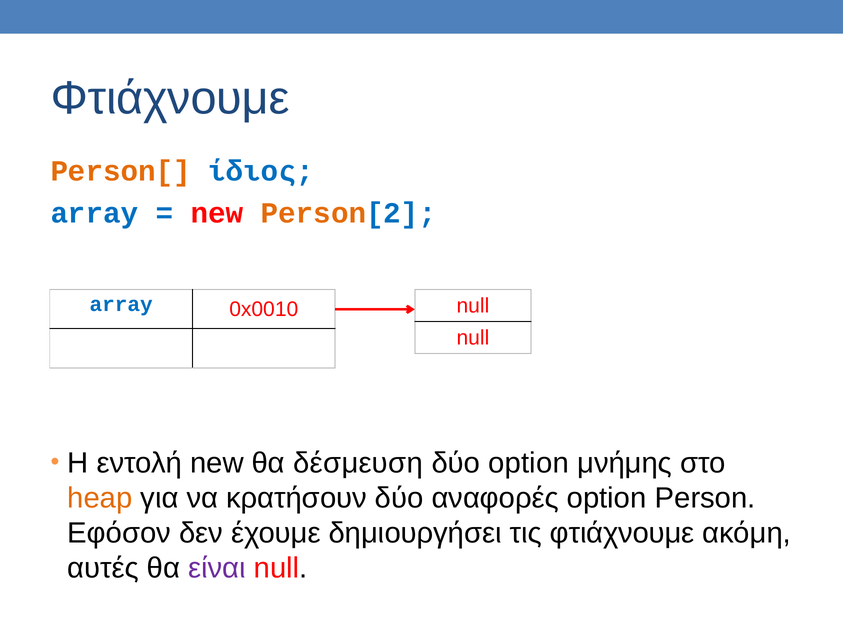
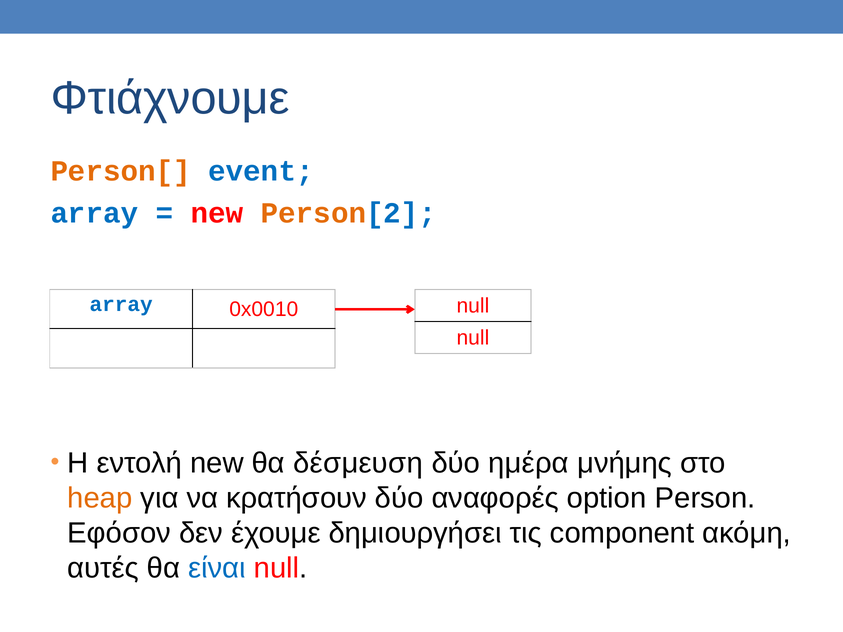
ίδιος: ίδιος -> event
δύο option: option -> ημέρα
τις φτιάχνουμε: φτιάχνουμε -> component
είναι colour: purple -> blue
